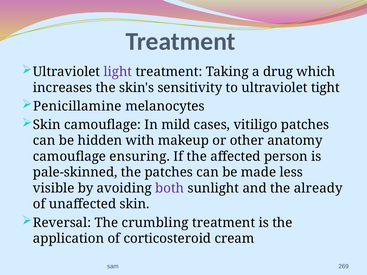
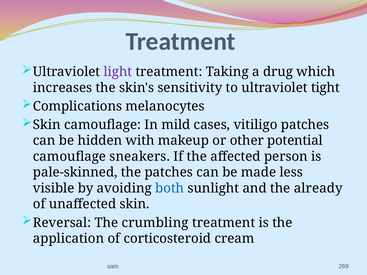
Penicillamine: Penicillamine -> Complications
anatomy: anatomy -> potential
ensuring: ensuring -> sneakers
both colour: purple -> blue
